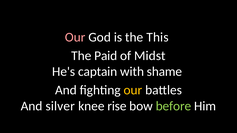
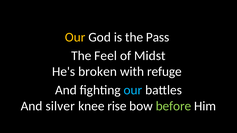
Our at (75, 37) colour: pink -> yellow
This: This -> Pass
Paid: Paid -> Feel
captain: captain -> broken
shame: shame -> refuge
our at (133, 90) colour: yellow -> light blue
